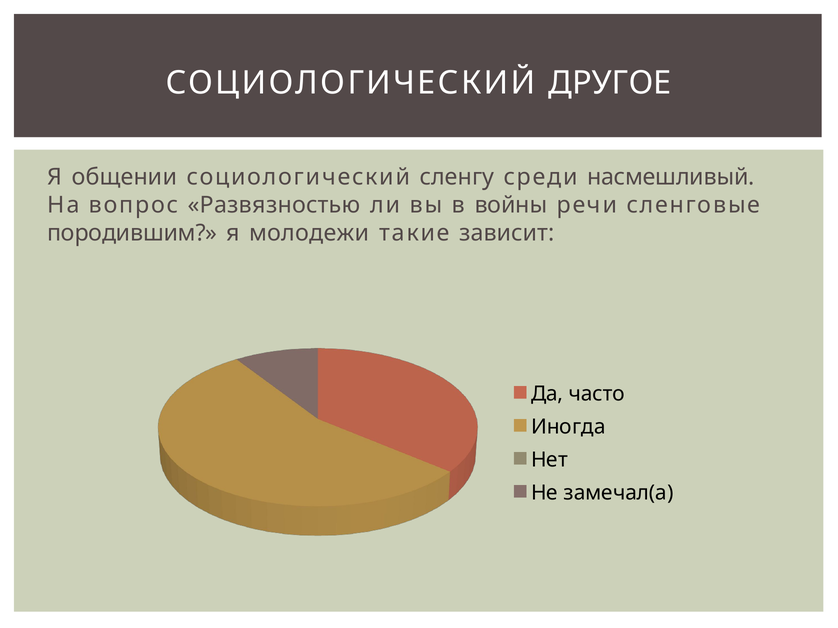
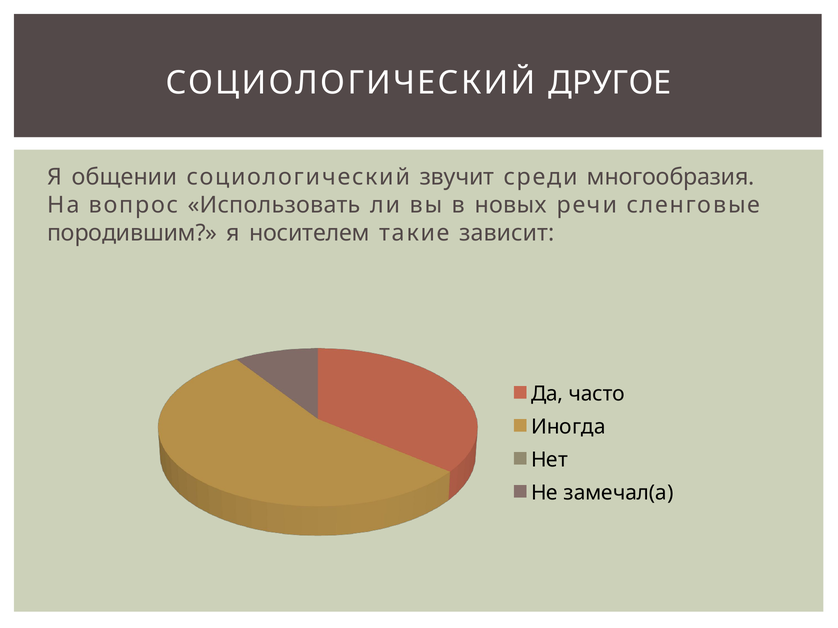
сленгу: сленгу -> звучит
насмешливый: насмешливый -> многообразия
Развязностью: Развязностью -> Использовать
войны: войны -> новых
молодежи: молодежи -> носителем
